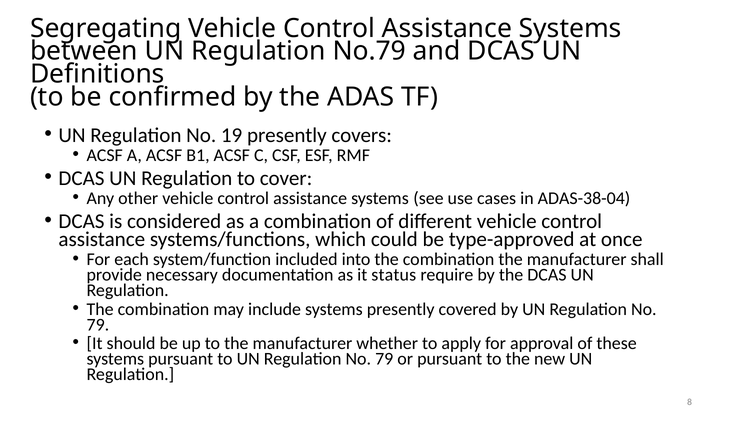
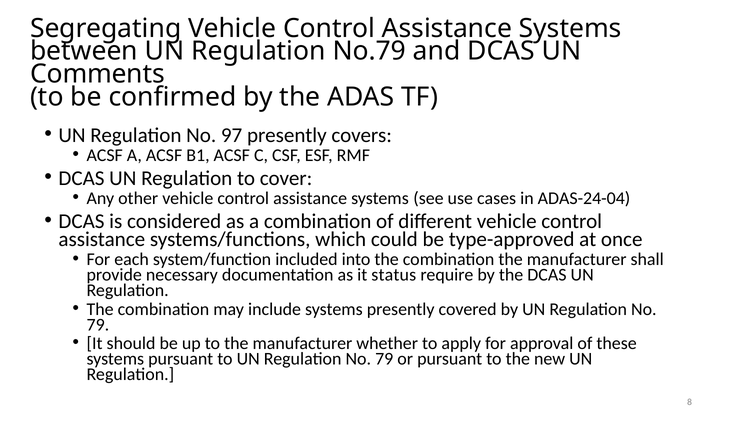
Definitions: Definitions -> Comments
19: 19 -> 97
ADAS-38-04: ADAS-38-04 -> ADAS-24-04
